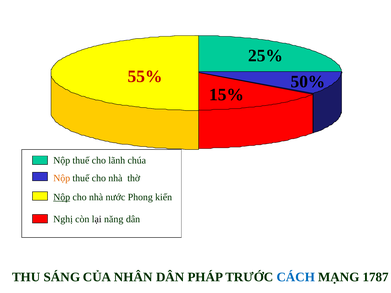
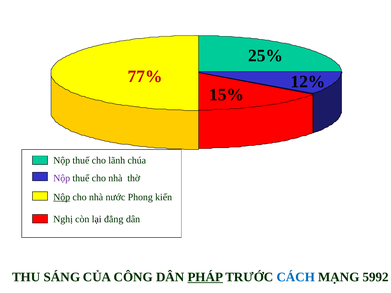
55%: 55% -> 77%
50%: 50% -> 12%
Nộp at (62, 178) colour: orange -> purple
năng: năng -> đẳng
NHÂN: NHÂN -> CÔNG
PHÁP underline: none -> present
1787: 1787 -> 5992
